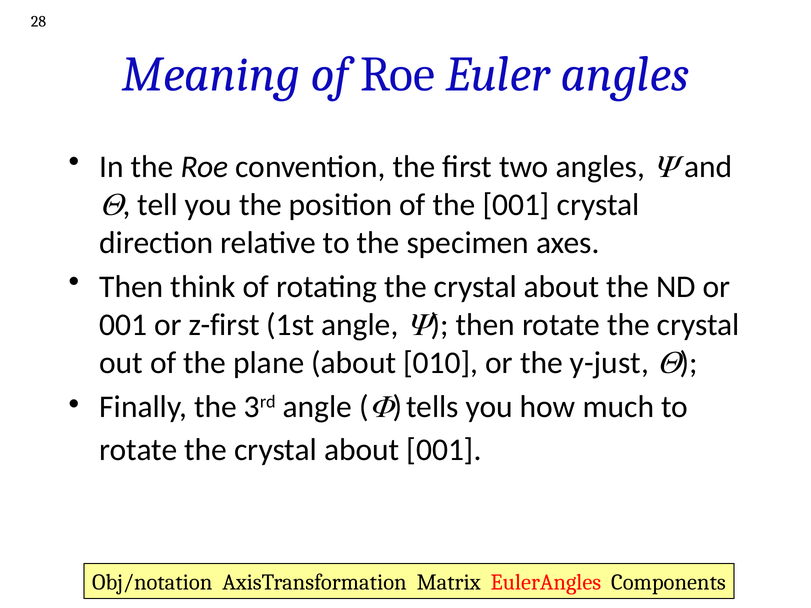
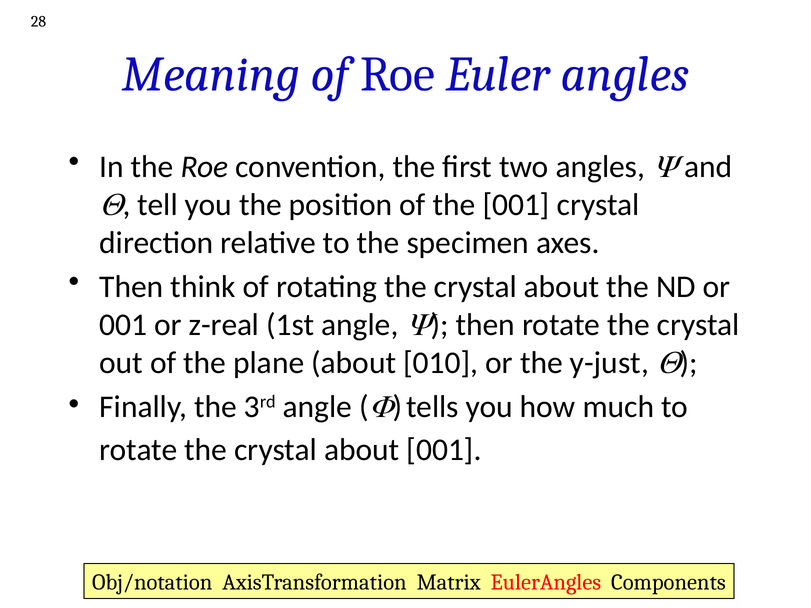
z-first: z-first -> z-real
